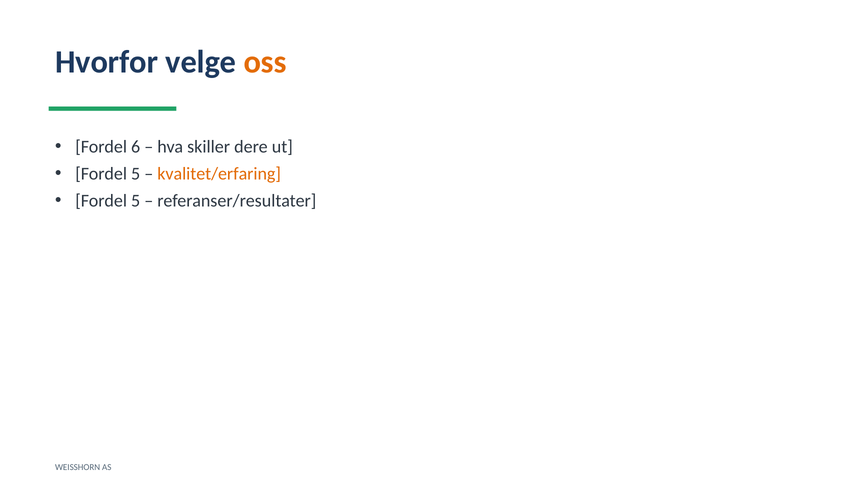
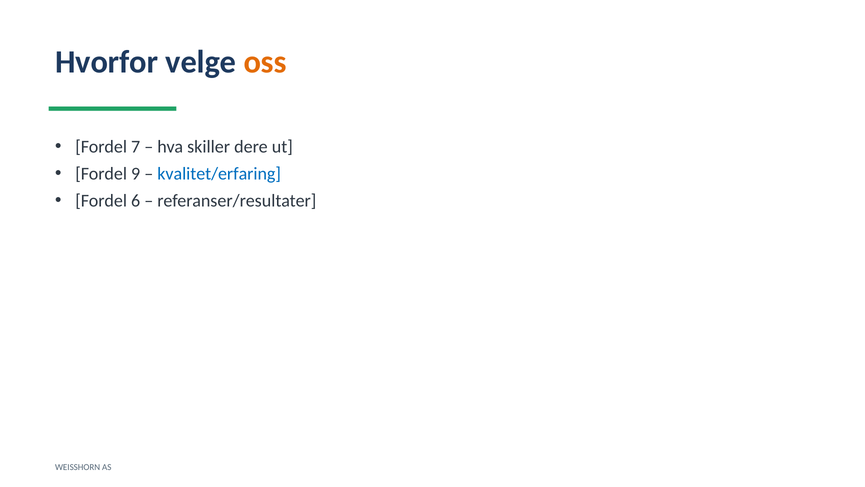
6: 6 -> 7
5 at (136, 174): 5 -> 9
kvalitet/erfaring colour: orange -> blue
5 at (136, 201): 5 -> 6
